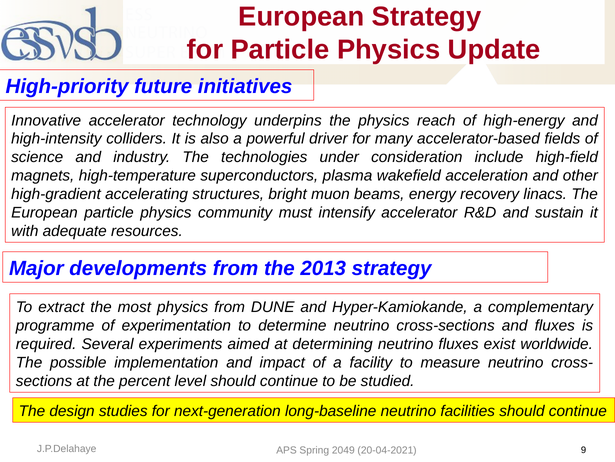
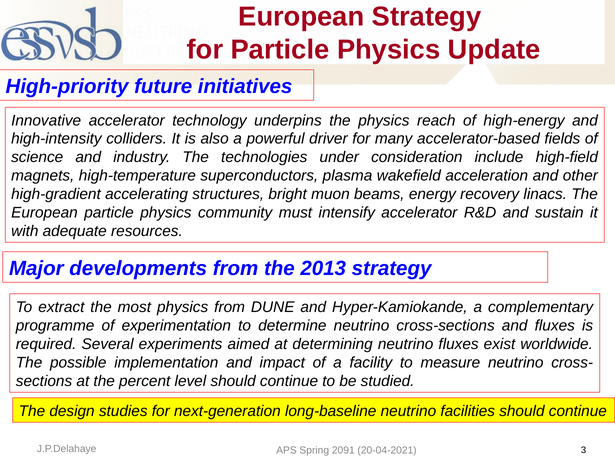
2049: 2049 -> 2091
9: 9 -> 3
